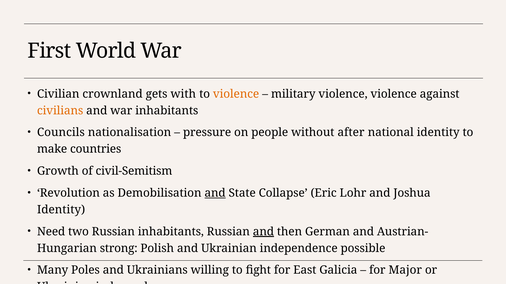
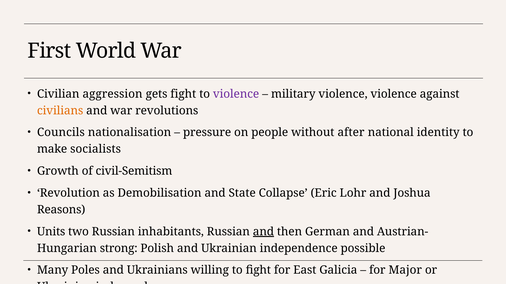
crownland: crownland -> aggression
gets with: with -> fight
violence at (236, 94) colour: orange -> purple
war inhabitants: inhabitants -> revolutions
countries: countries -> socialists
and at (215, 193) underline: present -> none
Identity at (61, 210): Identity -> Reasons
Need: Need -> Units
